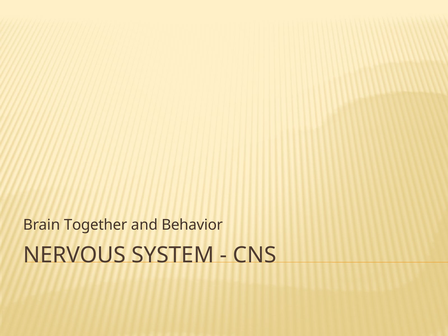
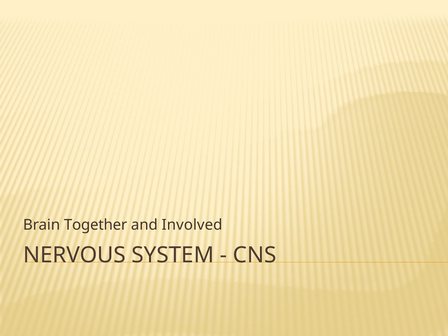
Behavior: Behavior -> Involved
